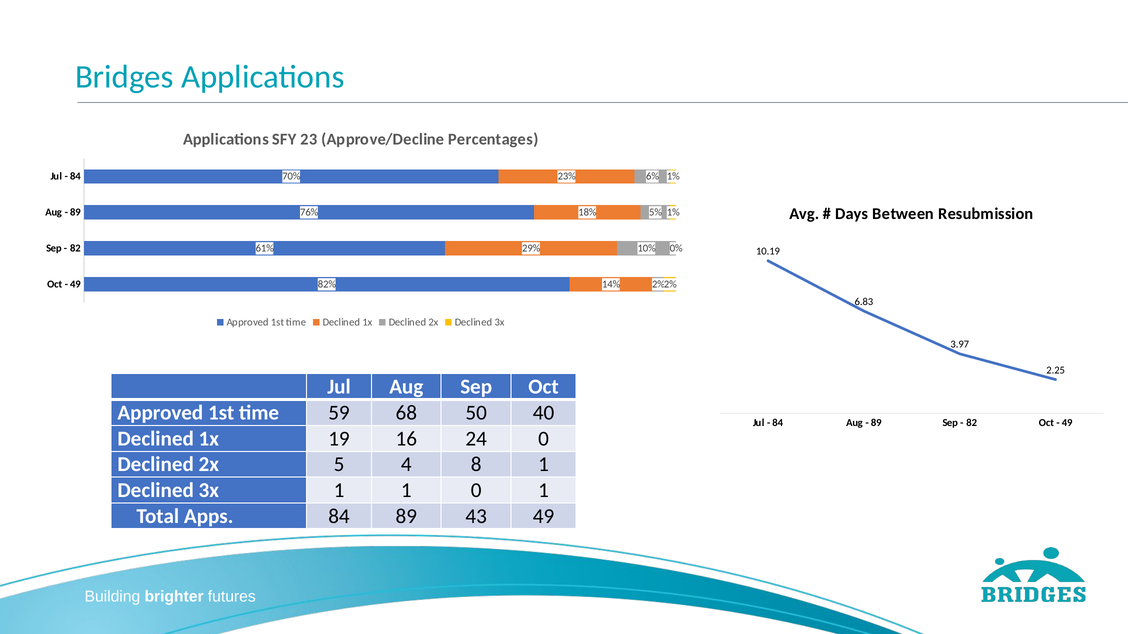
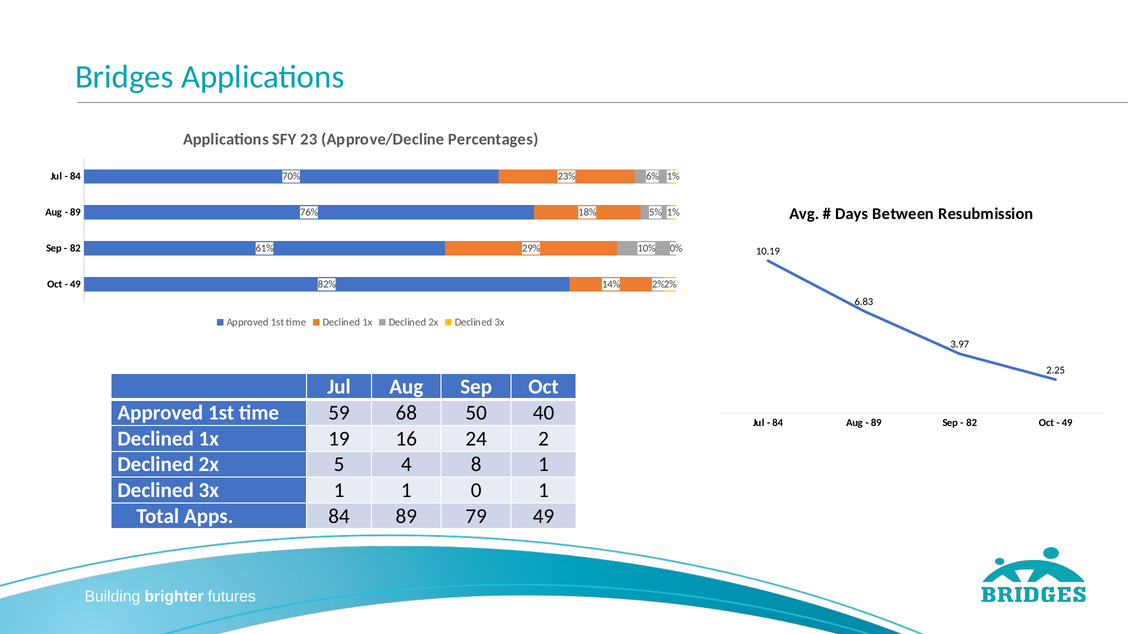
24 0: 0 -> 2
43: 43 -> 79
